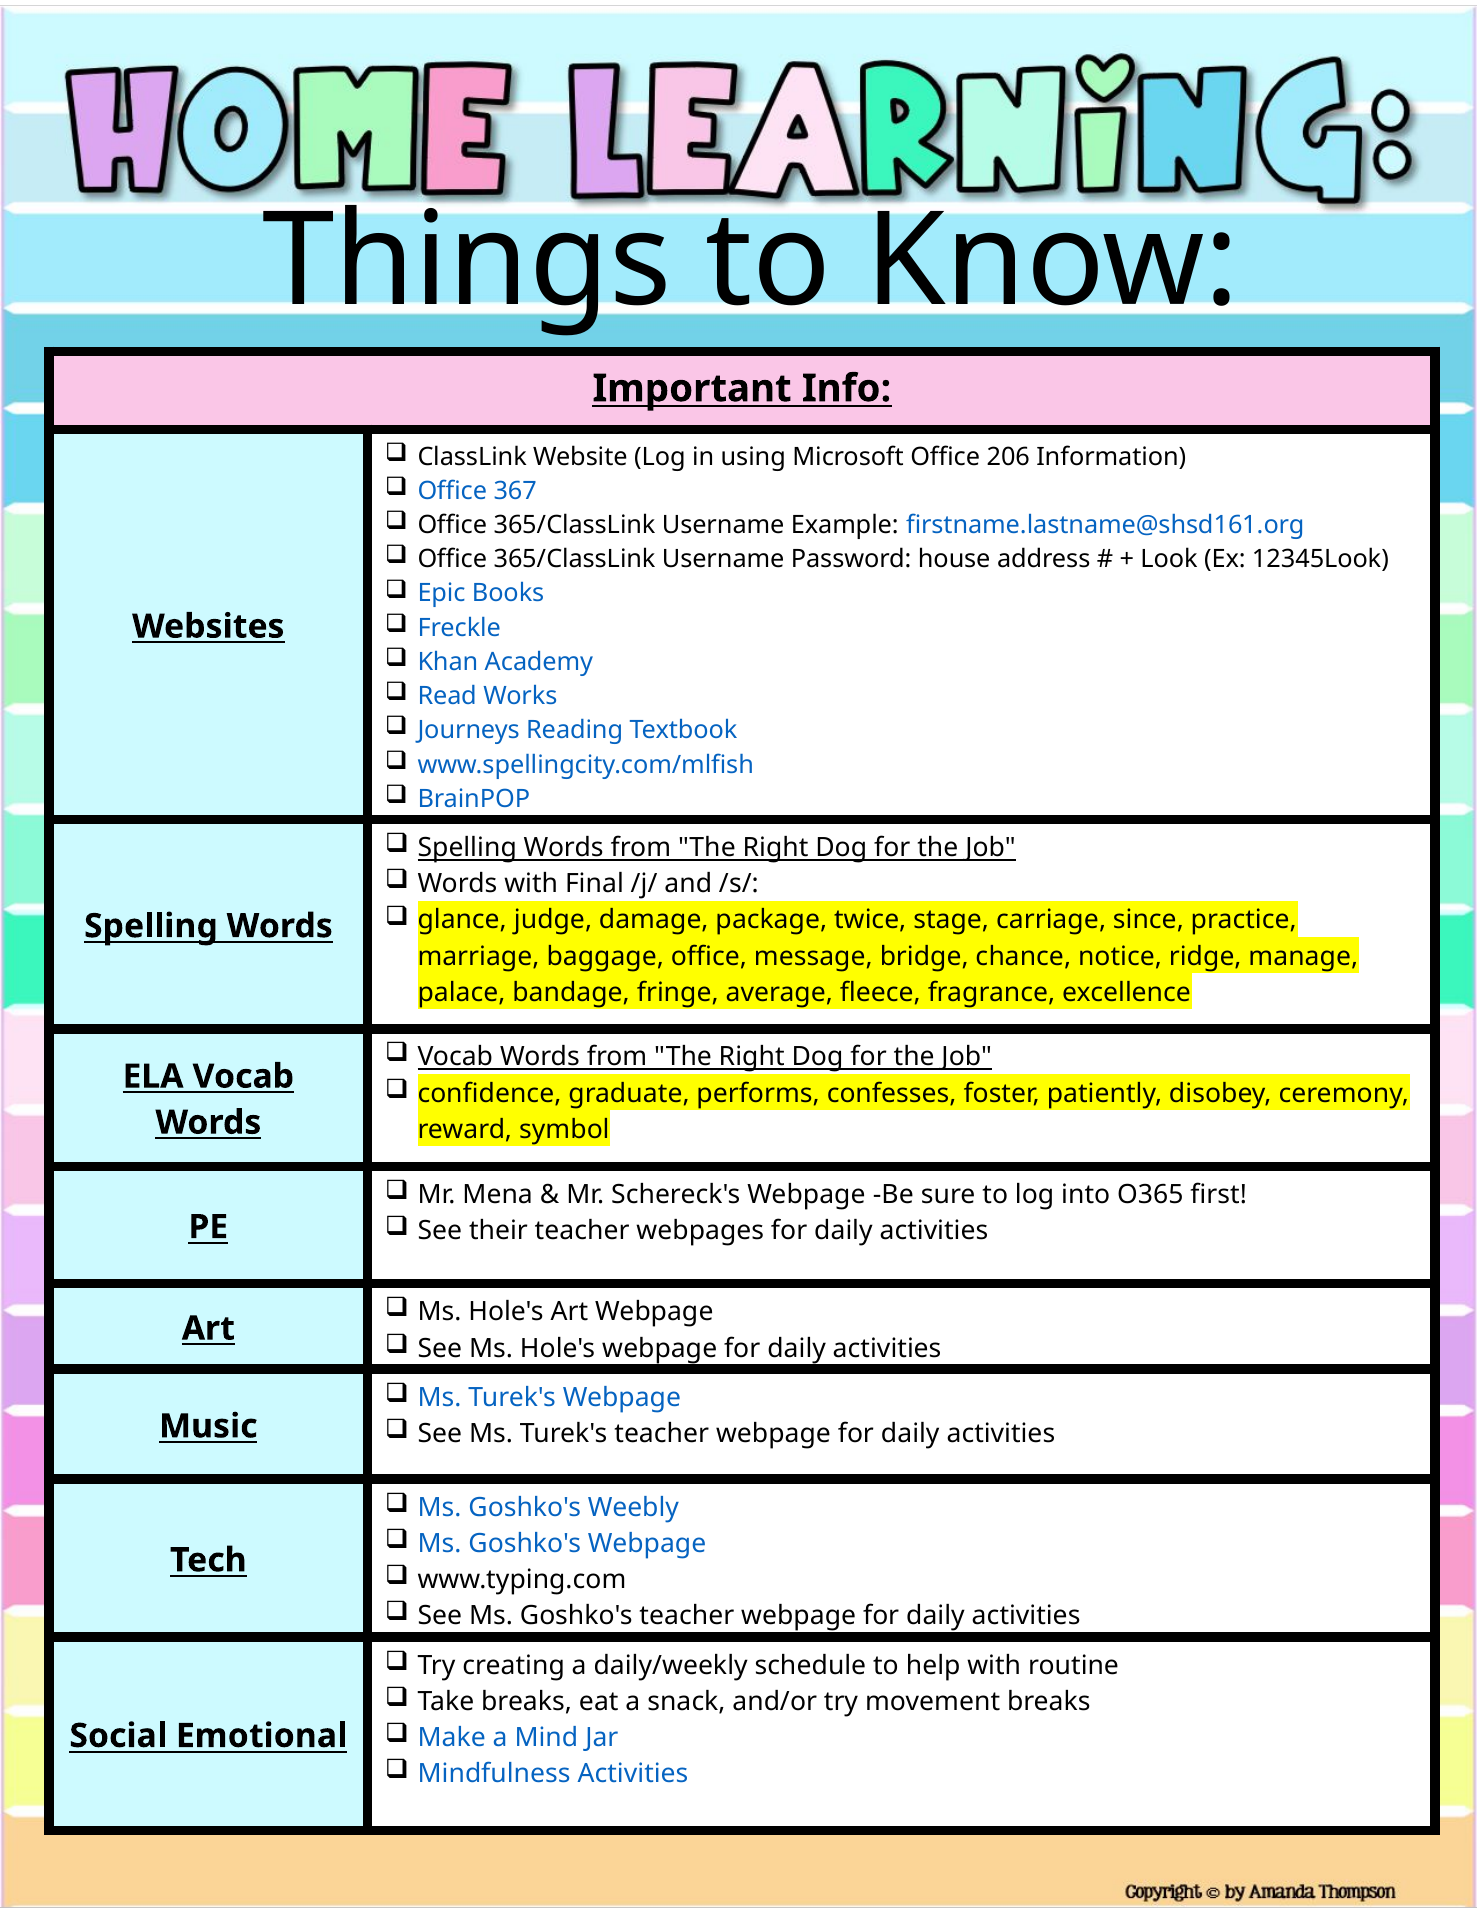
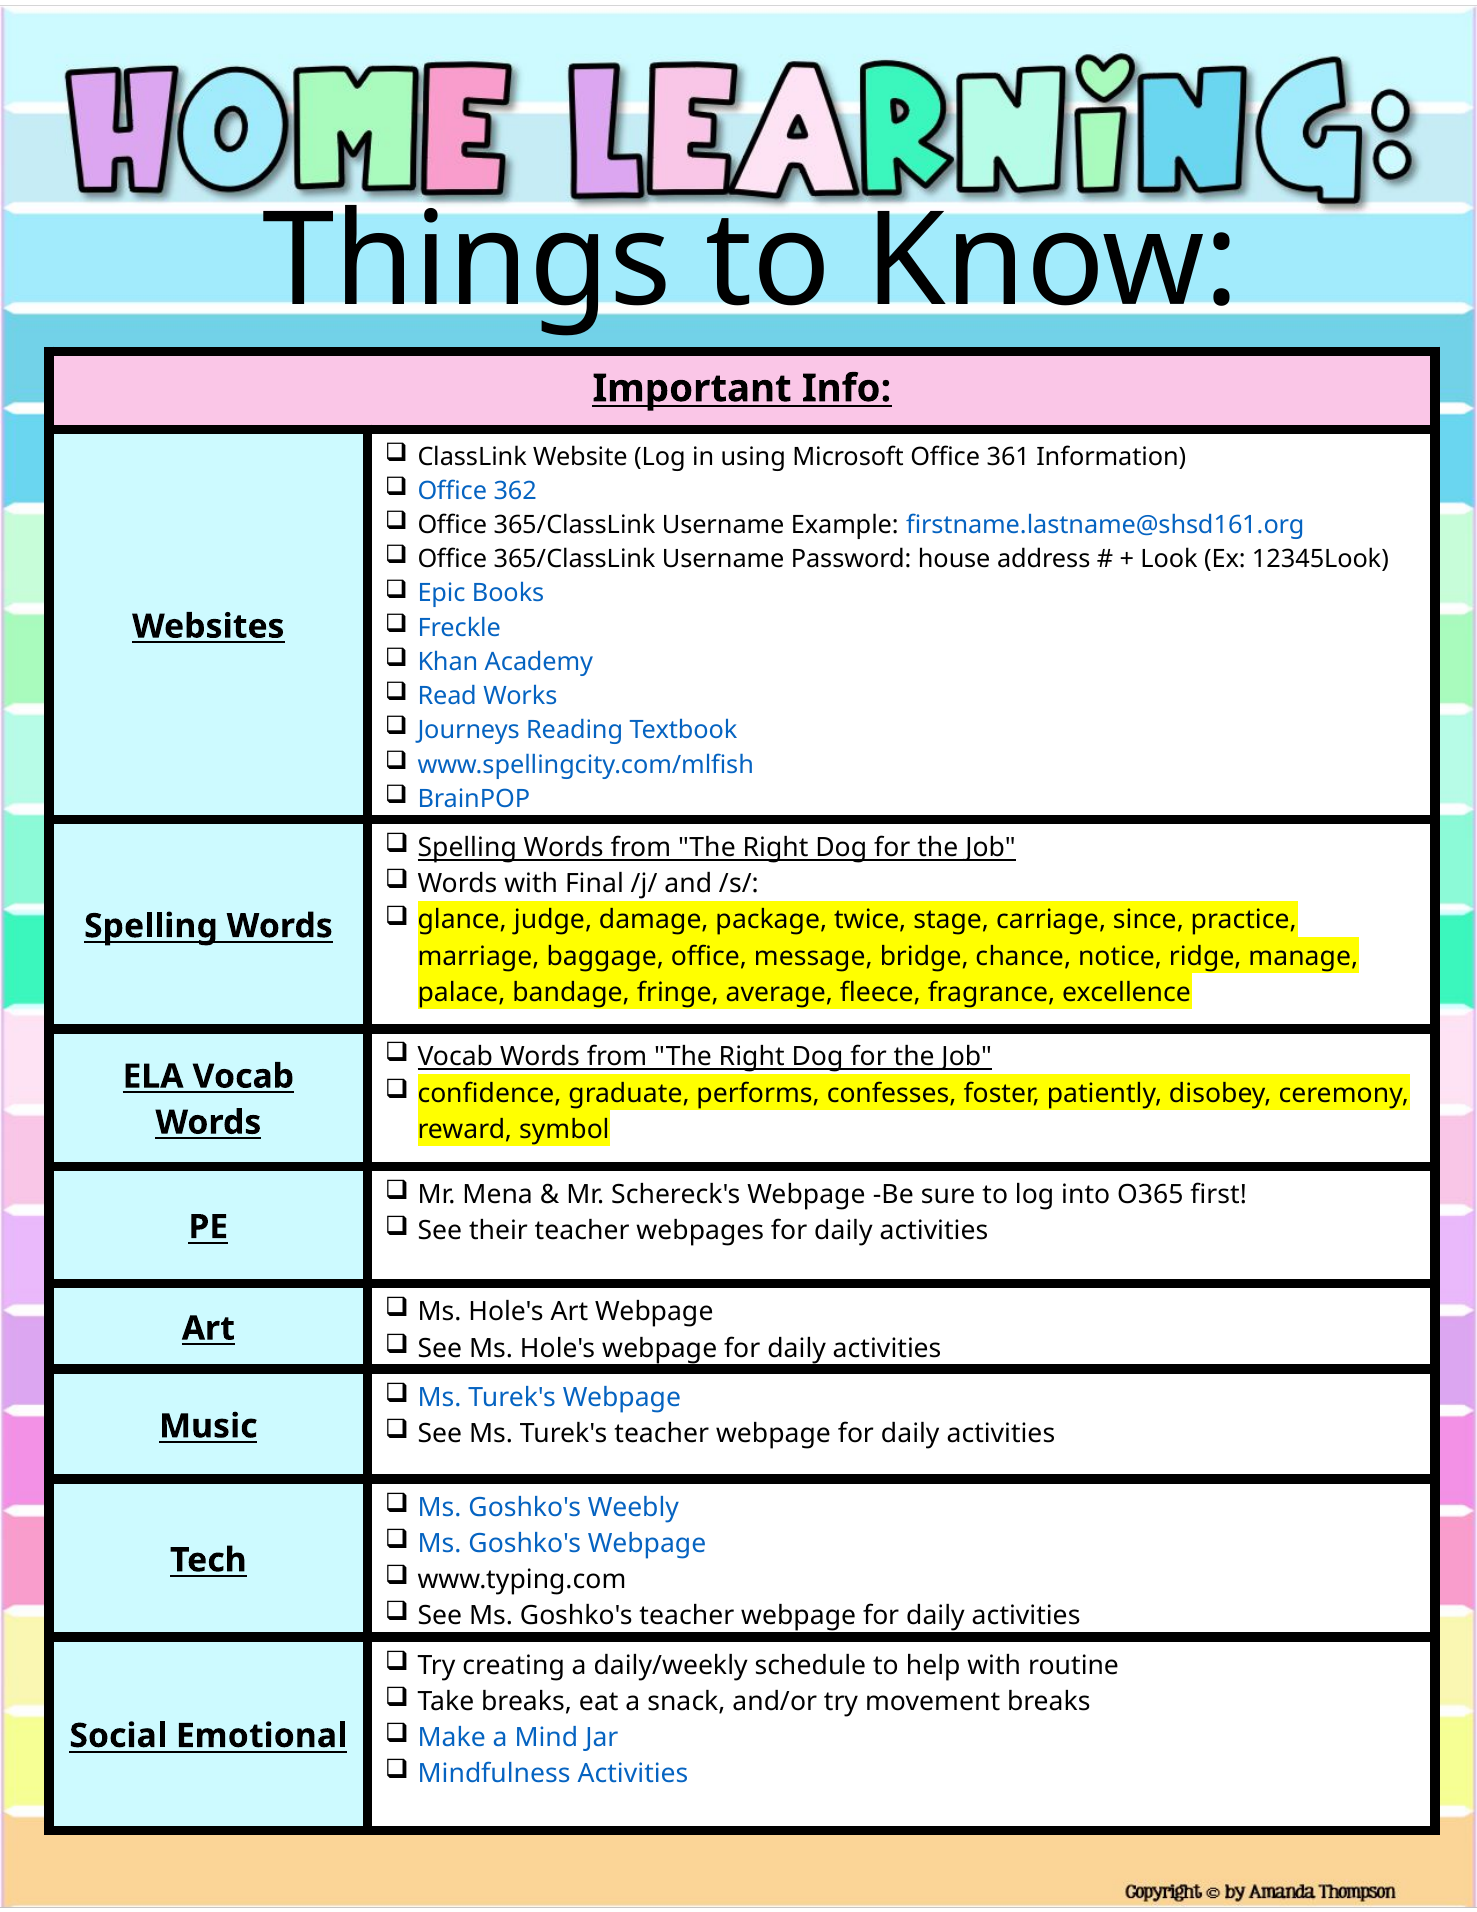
206: 206 -> 361
367: 367 -> 362
